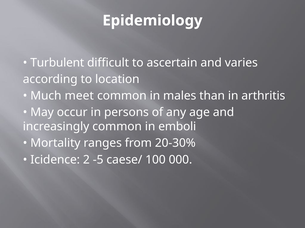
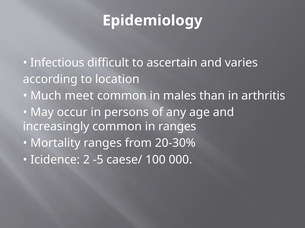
Turbulent: Turbulent -> Infectious
in emboli: emboli -> ranges
